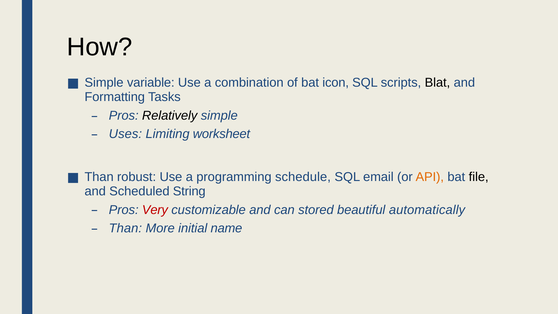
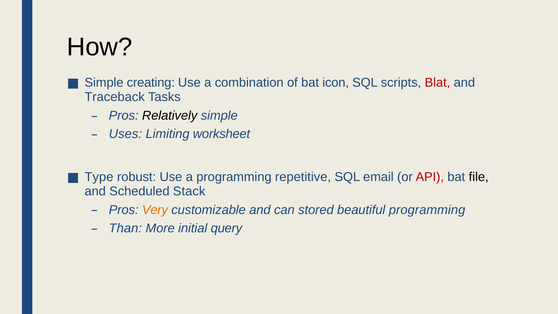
variable: variable -> creating
Blat colour: black -> red
Formatting: Formatting -> Traceback
Than at (99, 177): Than -> Type
schedule: schedule -> repetitive
API colour: orange -> red
String: String -> Stack
Very colour: red -> orange
beautiful automatically: automatically -> programming
name: name -> query
